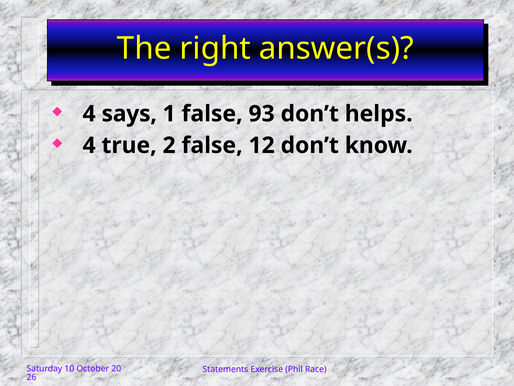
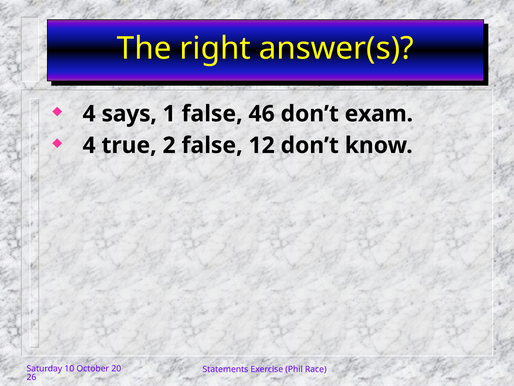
93: 93 -> 46
helps: helps -> exam
